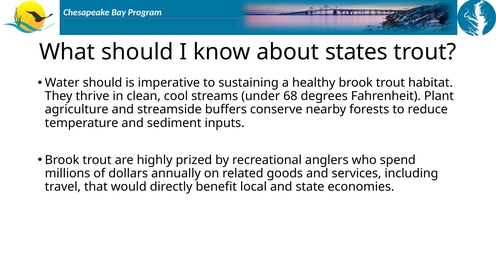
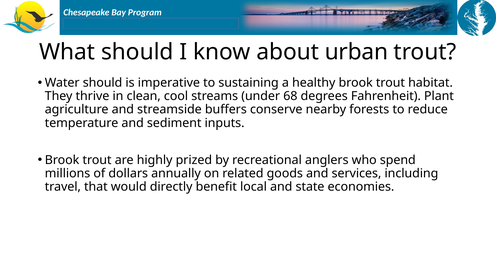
states: states -> urban
